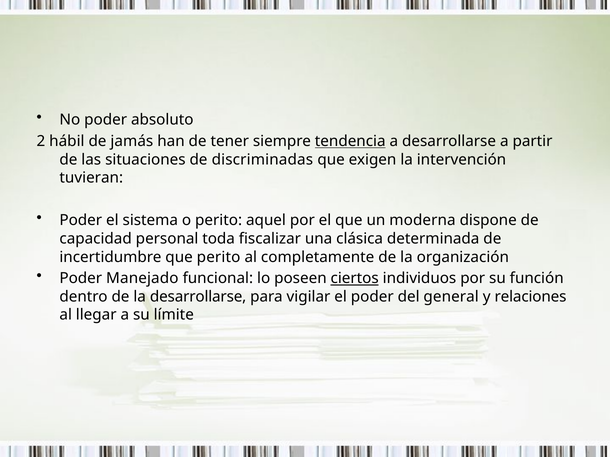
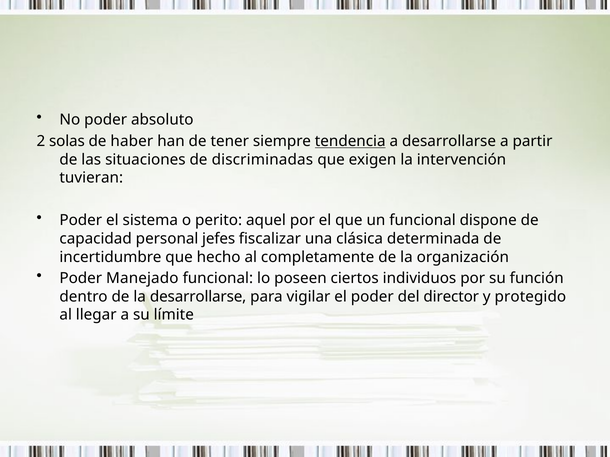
hábil: hábil -> solas
jamás: jamás -> haber
un moderna: moderna -> funcional
toda: toda -> jefes
que perito: perito -> hecho
ciertos underline: present -> none
general: general -> director
relaciones: relaciones -> protegido
